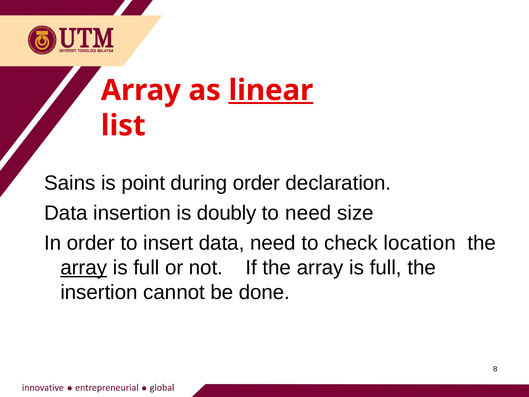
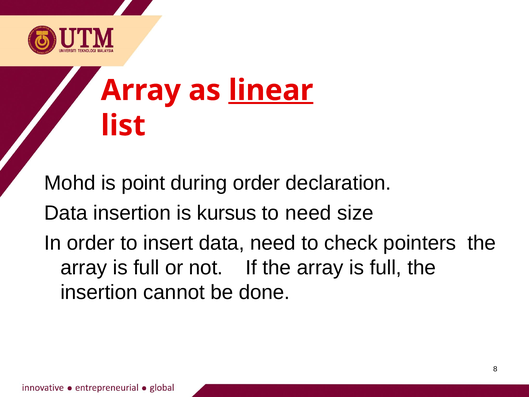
Sains: Sains -> Mohd
doubly: doubly -> kursus
location: location -> pointers
array at (84, 268) underline: present -> none
